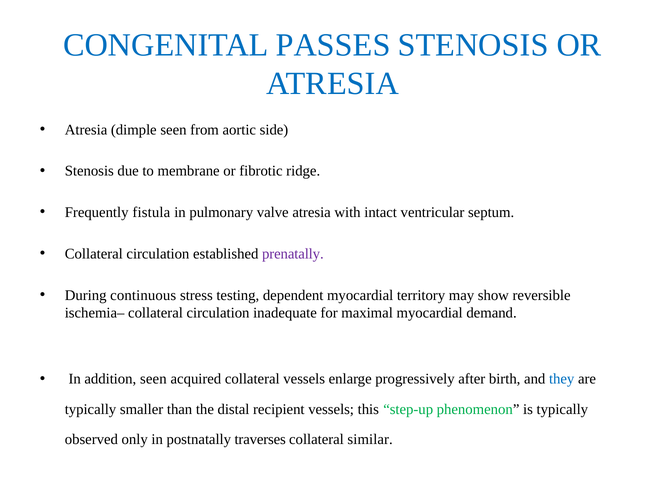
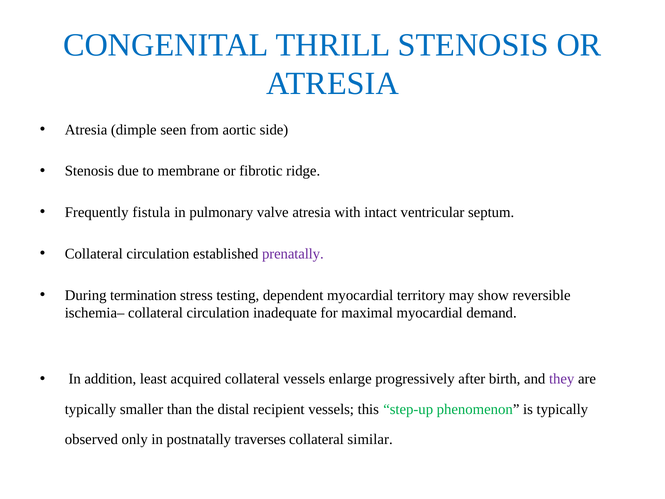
PASSES: PASSES -> THRILL
continuous: continuous -> termination
addition seen: seen -> least
they colour: blue -> purple
